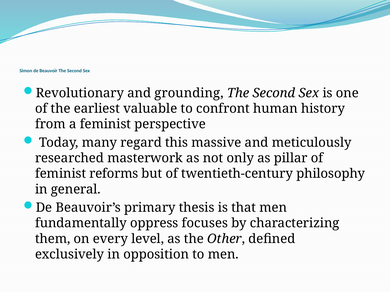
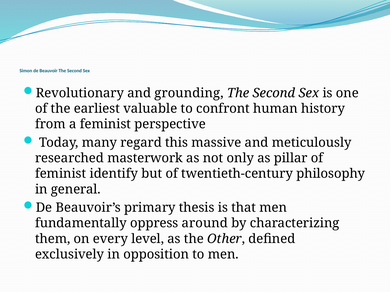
reforms: reforms -> identify
focuses: focuses -> around
